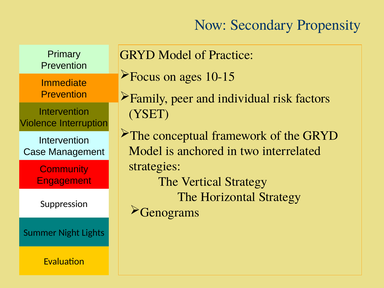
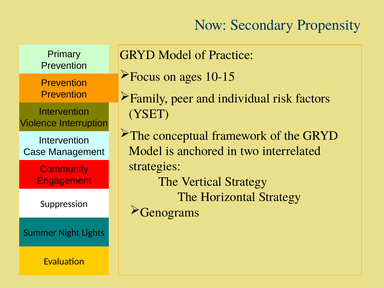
Immediate at (64, 83): Immediate -> Prevention
